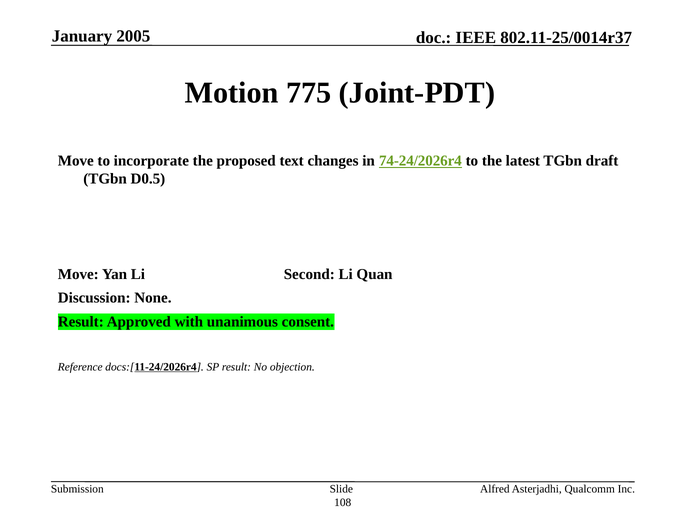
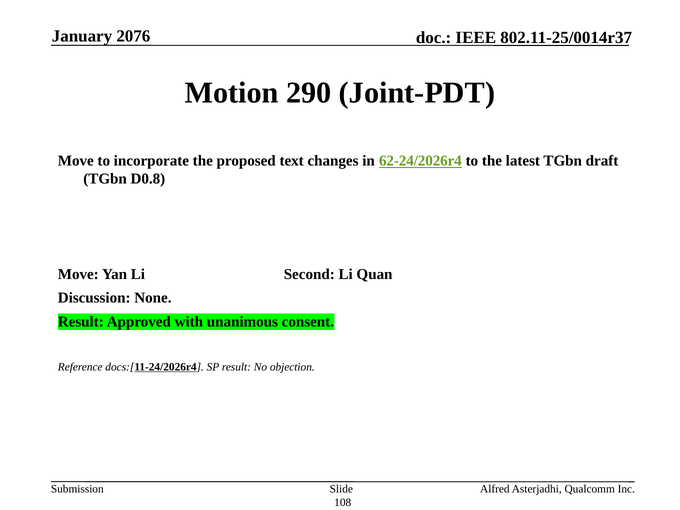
2005: 2005 -> 2076
775: 775 -> 290
74-24/2026r4: 74-24/2026r4 -> 62-24/2026r4
D0.5: D0.5 -> D0.8
